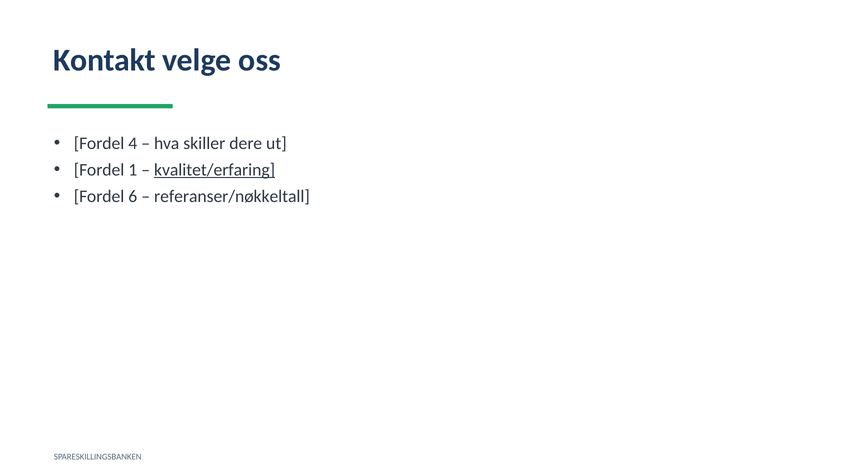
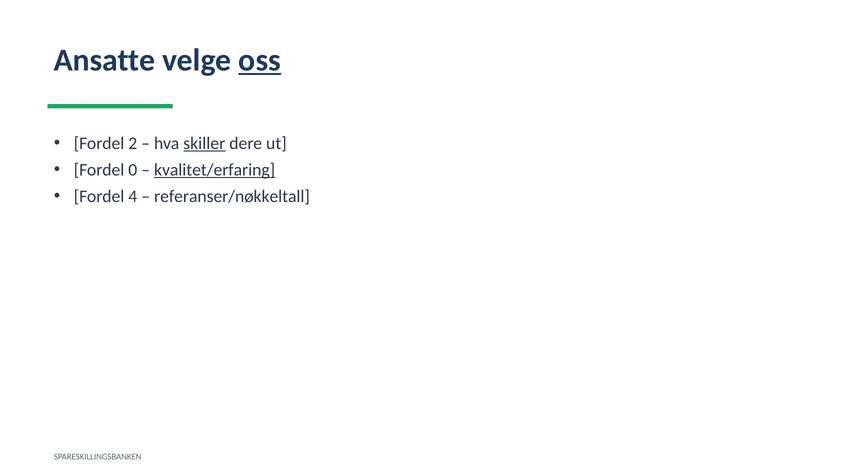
Kontakt: Kontakt -> Ansatte
oss underline: none -> present
4: 4 -> 2
skiller underline: none -> present
1: 1 -> 0
6: 6 -> 4
